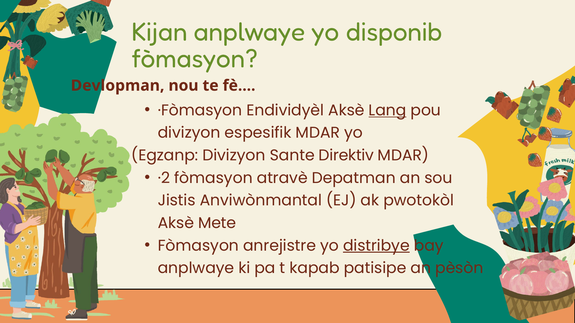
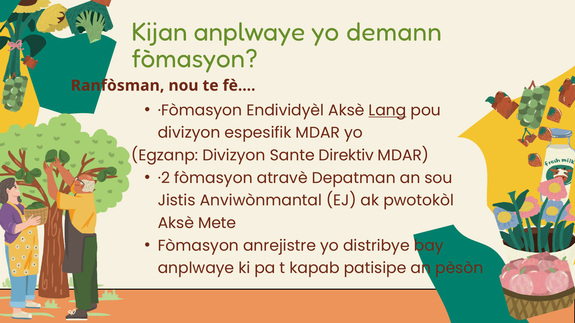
disponib: disponib -> demann
Devlopman: Devlopman -> Ranfòsman
distribye underline: present -> none
